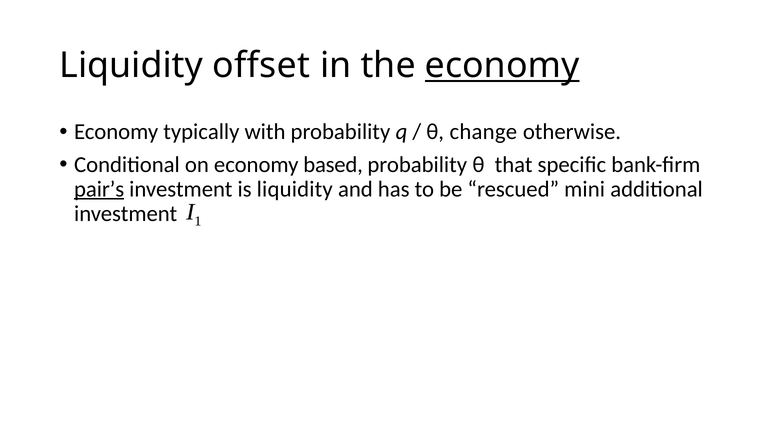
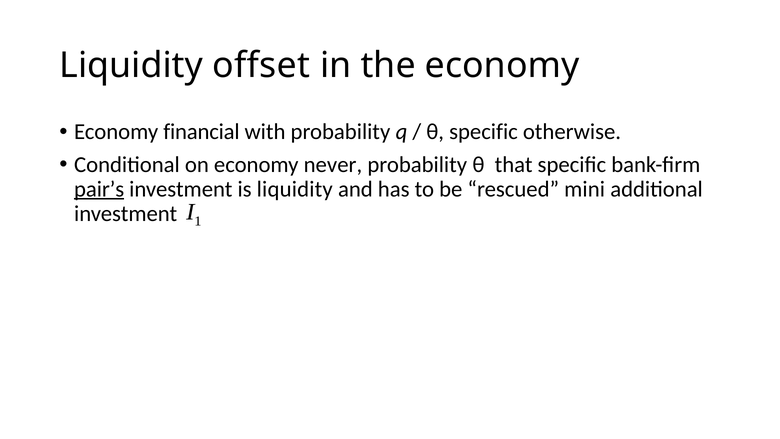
economy at (502, 66) underline: present -> none
typically: typically -> financial
θ change: change -> specific
based: based -> never
